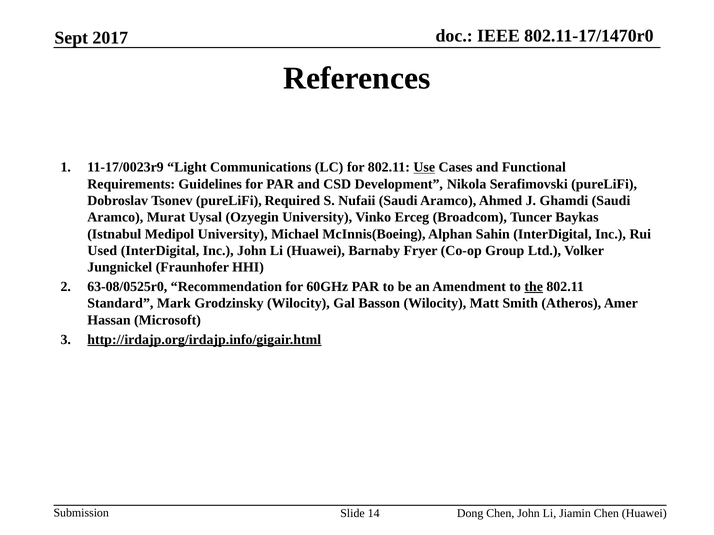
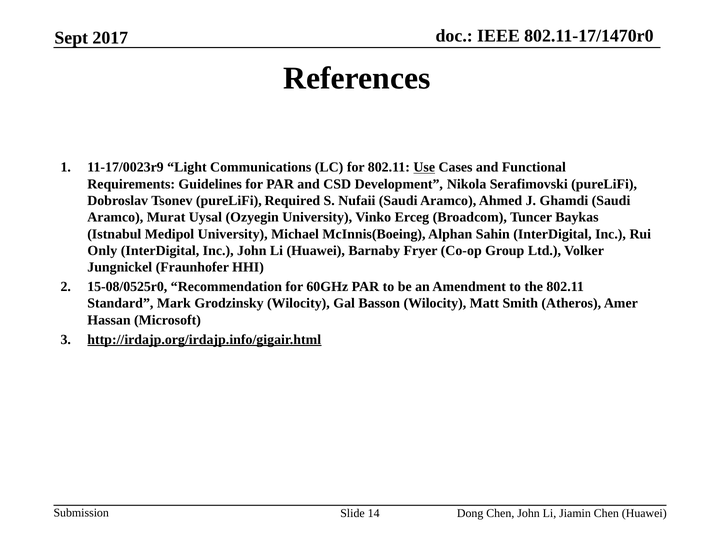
Used: Used -> Only
63-08/0525r0: 63-08/0525r0 -> 15-08/0525r0
the underline: present -> none
